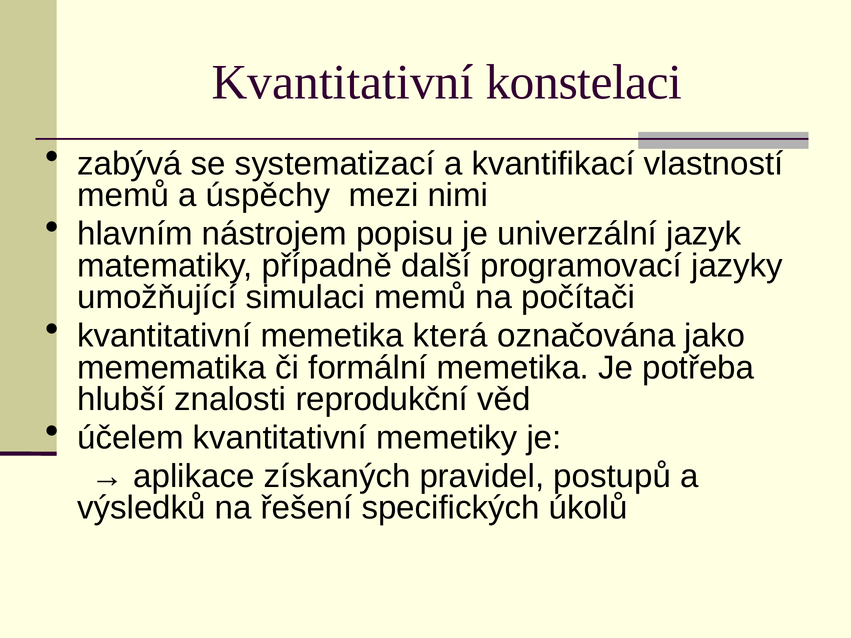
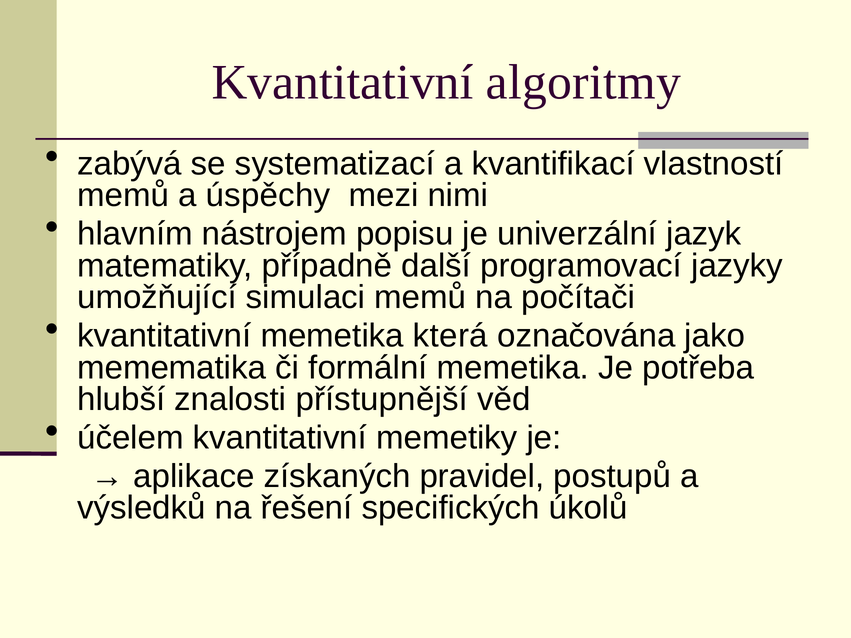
konstelaci: konstelaci -> algoritmy
reprodukční: reprodukční -> přístupnější
